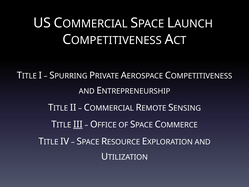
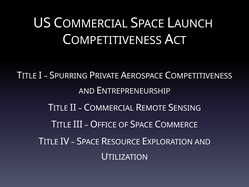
III underline: present -> none
